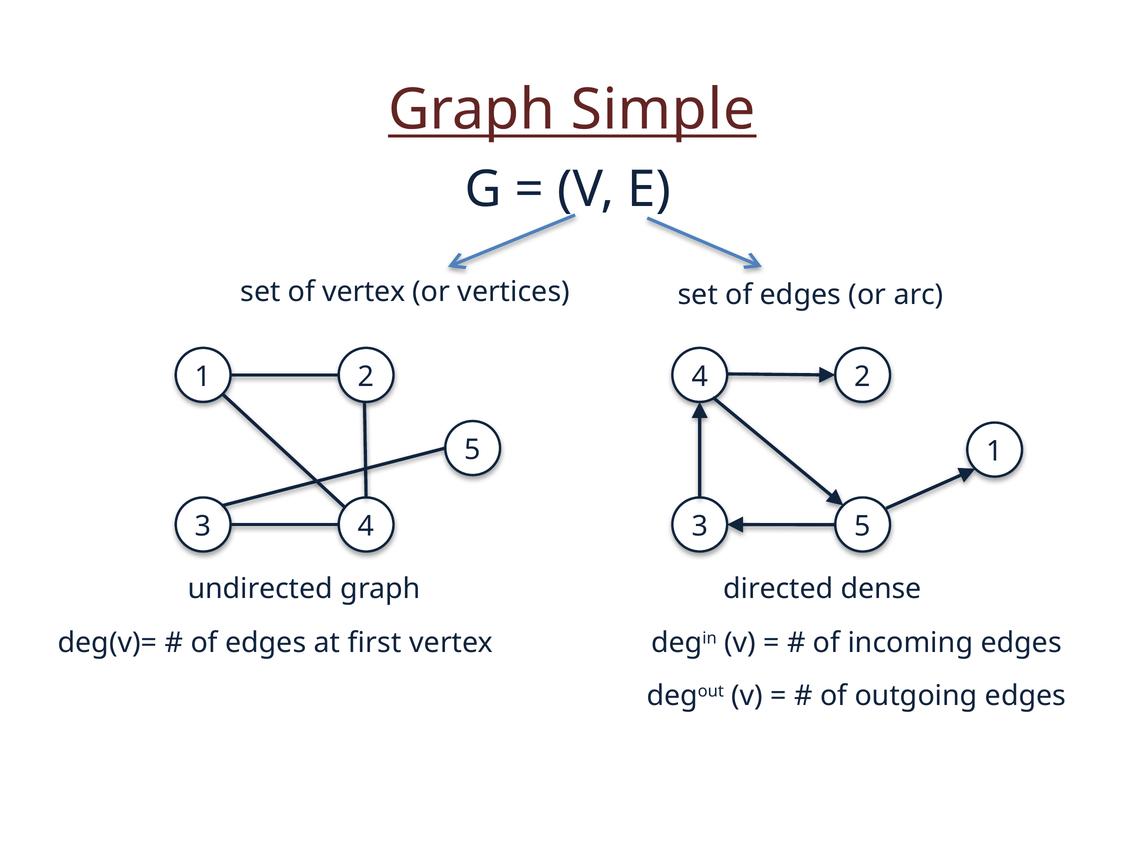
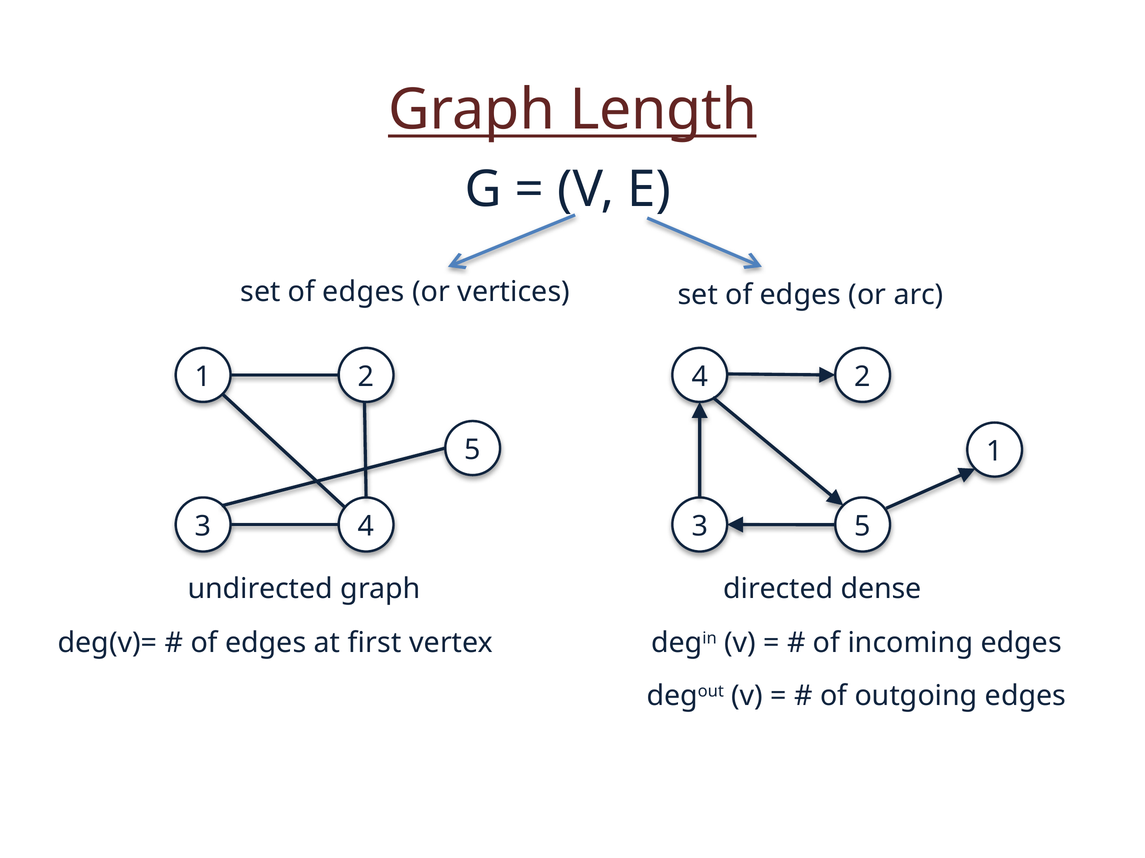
Simple: Simple -> Length
vertex at (364, 292): vertex -> edges
